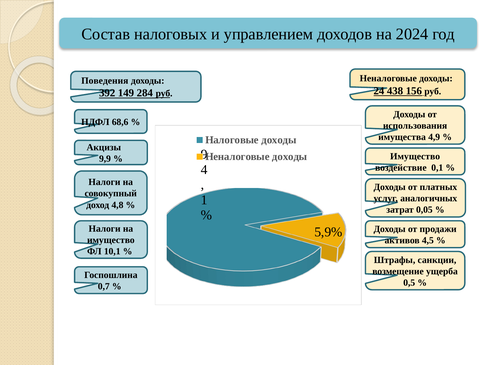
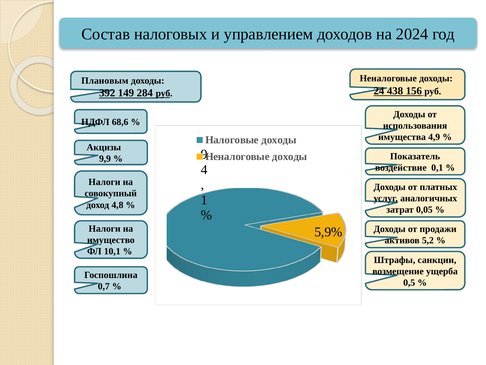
Поведения: Поведения -> Плановым
Имущество at (415, 156): Имущество -> Показатель
4,5: 4,5 -> 5,2
